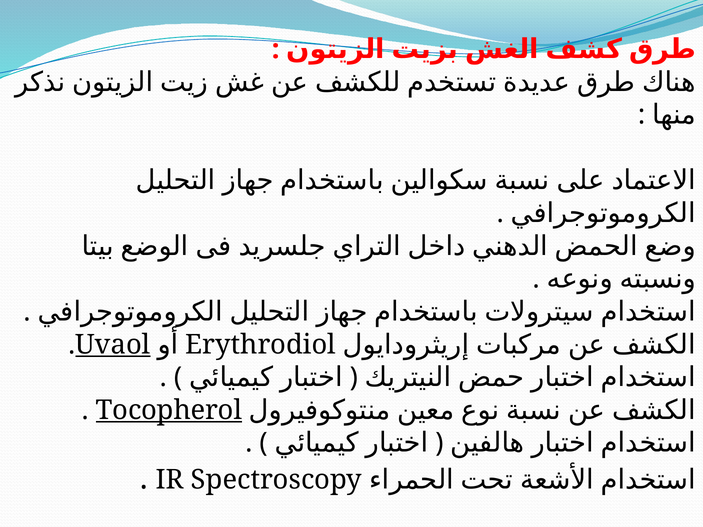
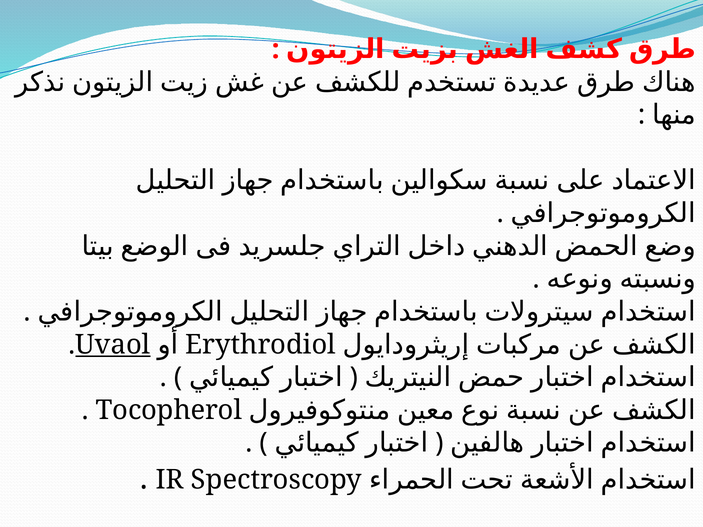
Tocopherol underline: present -> none
